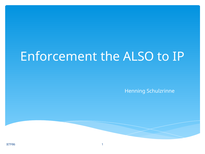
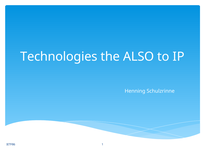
Enforcement: Enforcement -> Technologies
